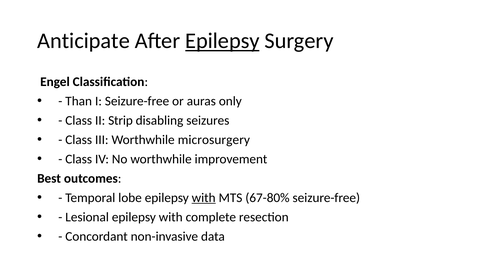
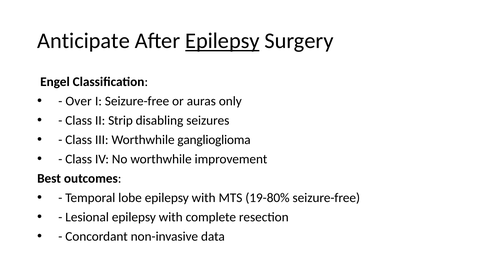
Than: Than -> Over
microsurgery: microsurgery -> ganglioglioma
with at (204, 198) underline: present -> none
67-80%: 67-80% -> 19-80%
